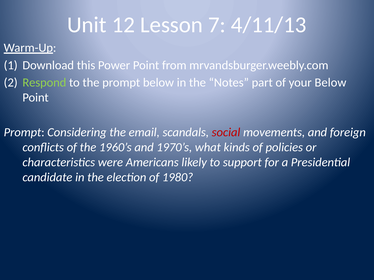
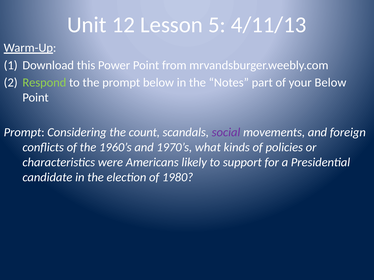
7: 7 -> 5
email: email -> count
social colour: red -> purple
